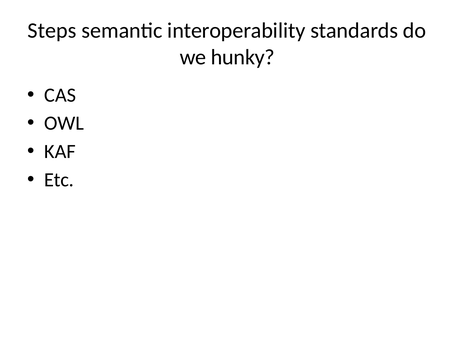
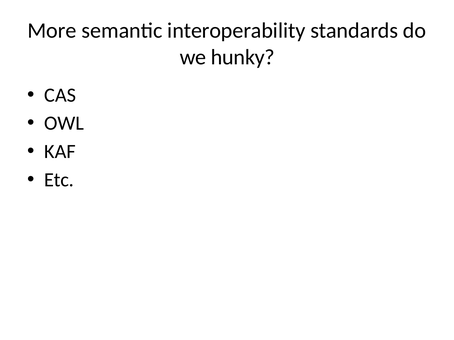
Steps: Steps -> More
